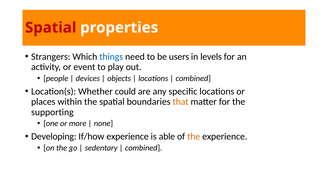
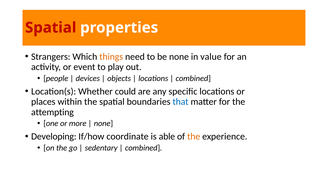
things colour: blue -> orange
be users: users -> none
levels: levels -> value
that colour: orange -> blue
supporting: supporting -> attempting
If/how experience: experience -> coordinate
